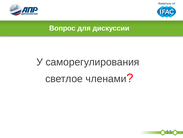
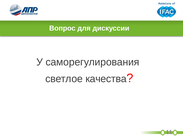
членами: членами -> качества
